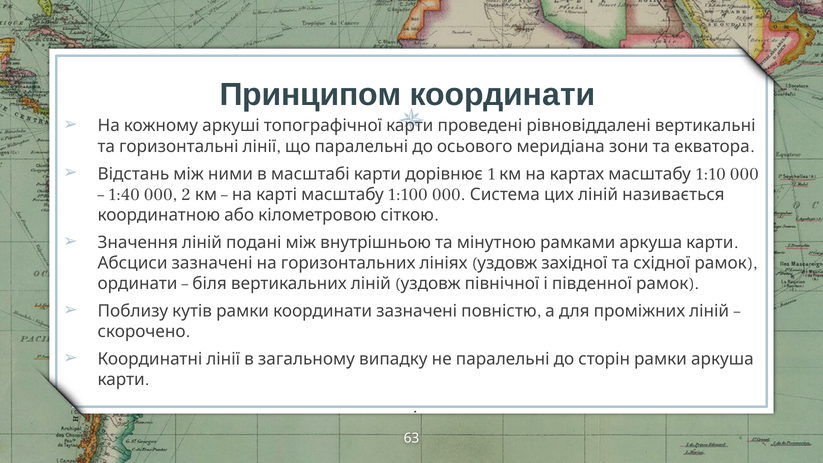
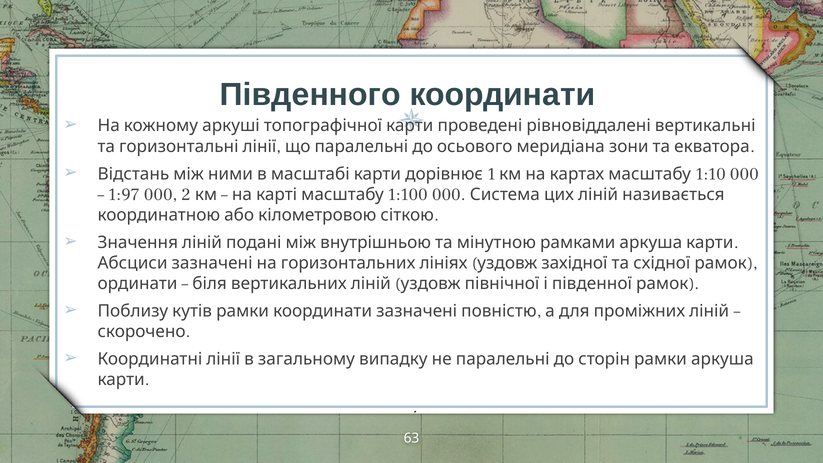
Принципом: Принципом -> Південного
1:40: 1:40 -> 1:97
